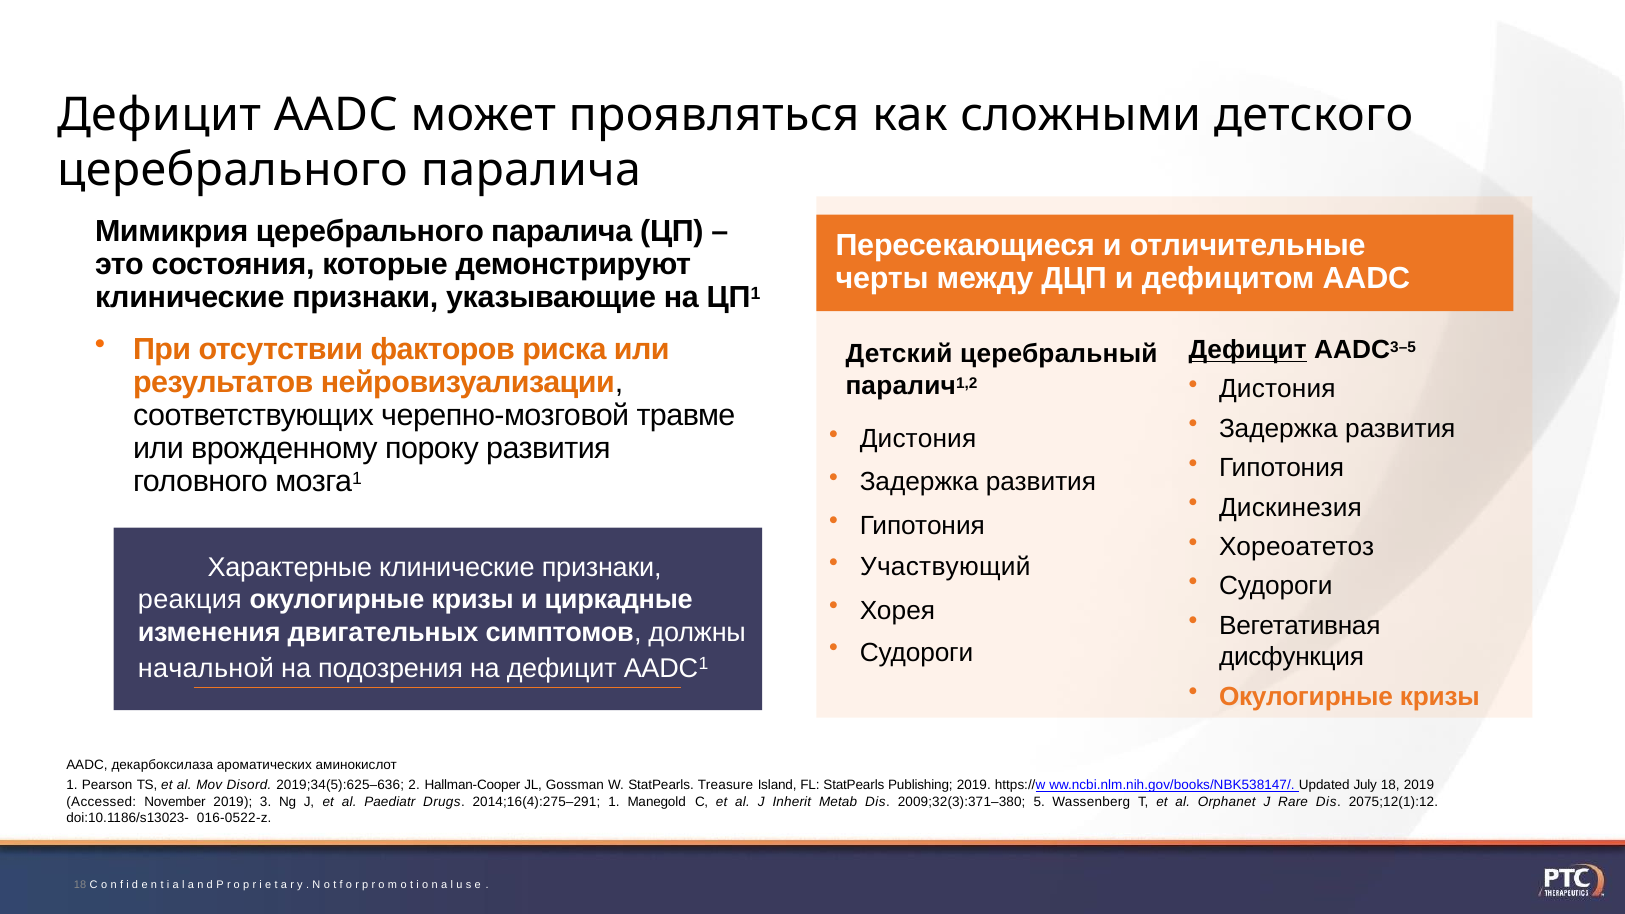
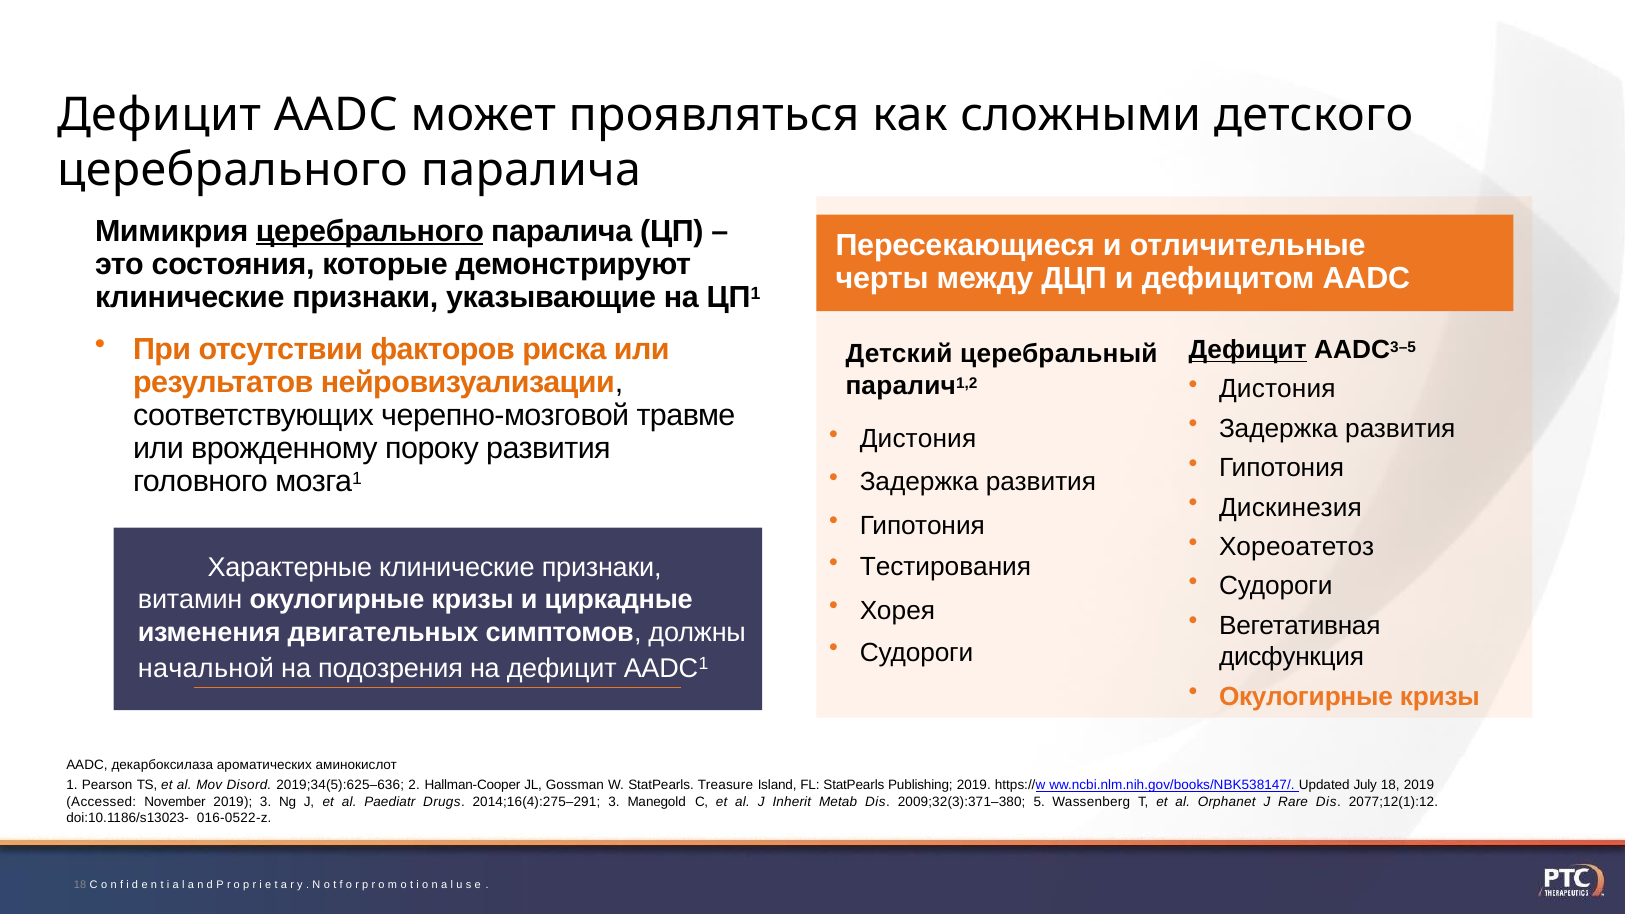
церебрального at (370, 231) underline: none -> present
Участвующий: Участвующий -> Тестирования
реакция: реакция -> витамин
2014;16(4):275–291 1: 1 -> 3
2075;12(1):12: 2075;12(1):12 -> 2077;12(1):12
